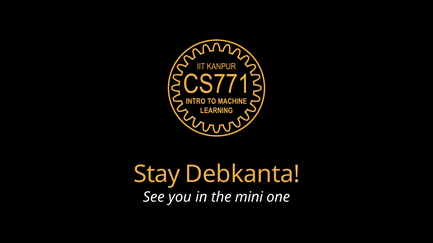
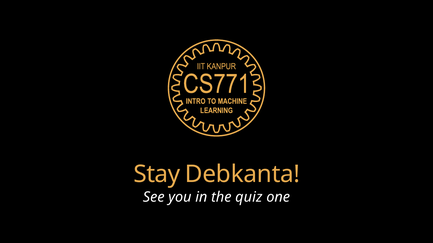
mini: mini -> quiz
